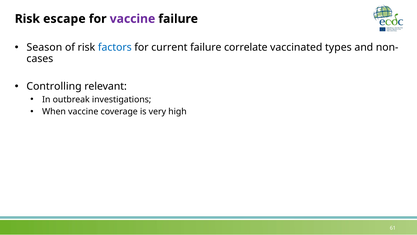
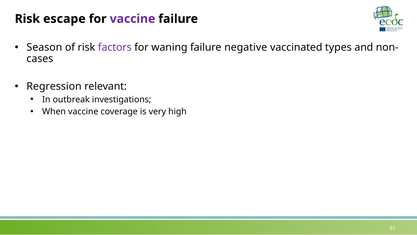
factors colour: blue -> purple
current: current -> waning
correlate: correlate -> negative
Controlling: Controlling -> Regression
